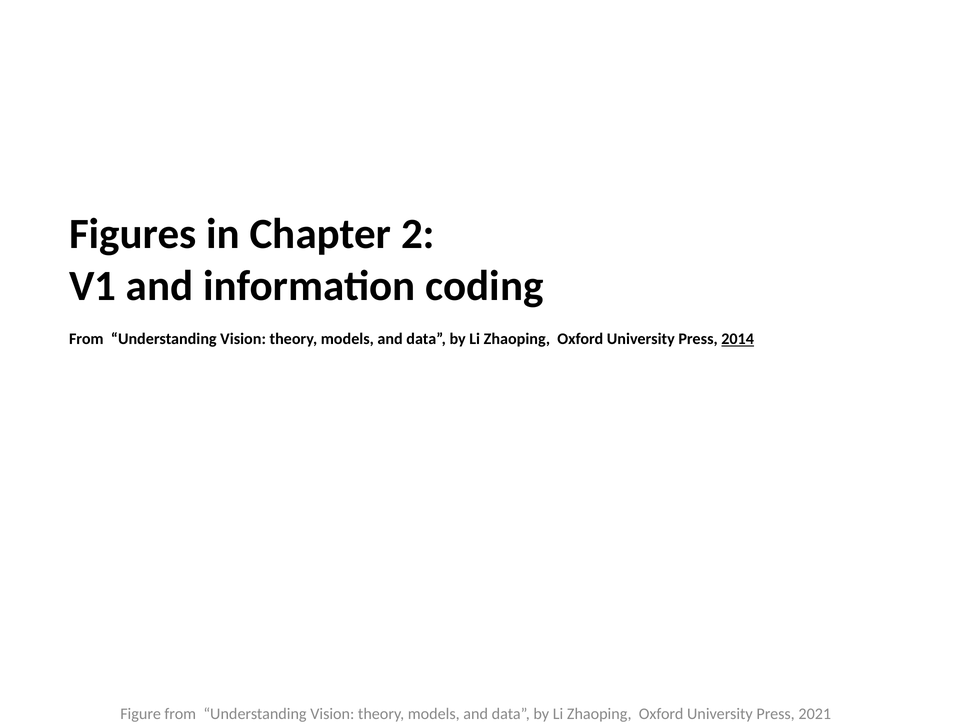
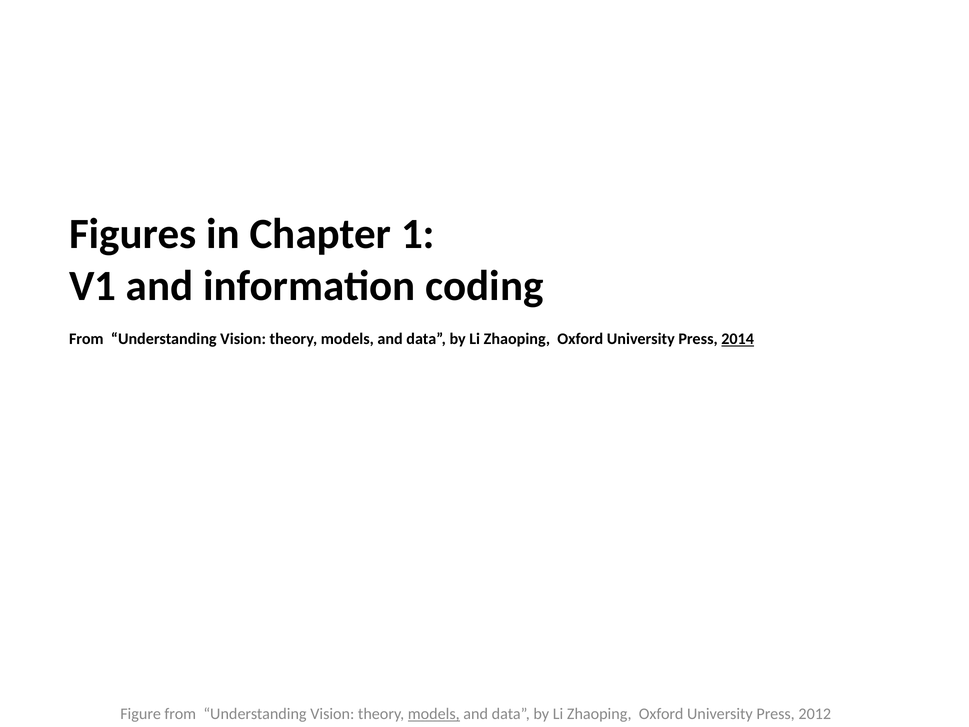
2: 2 -> 1
models at (434, 714) underline: none -> present
2021: 2021 -> 2012
